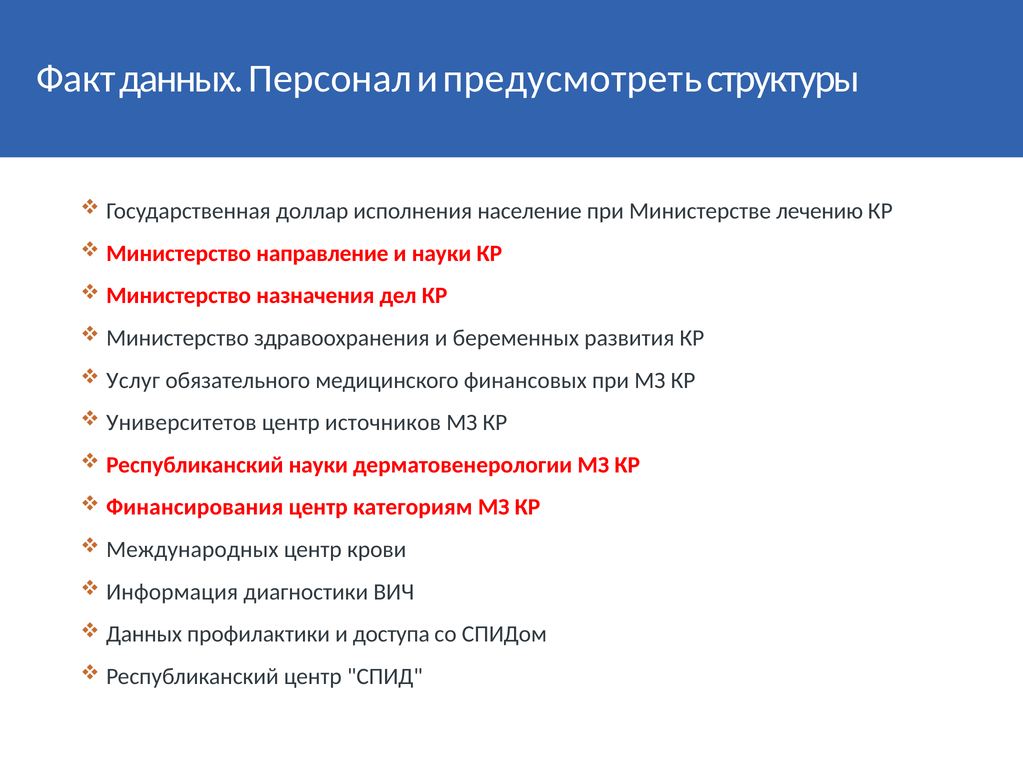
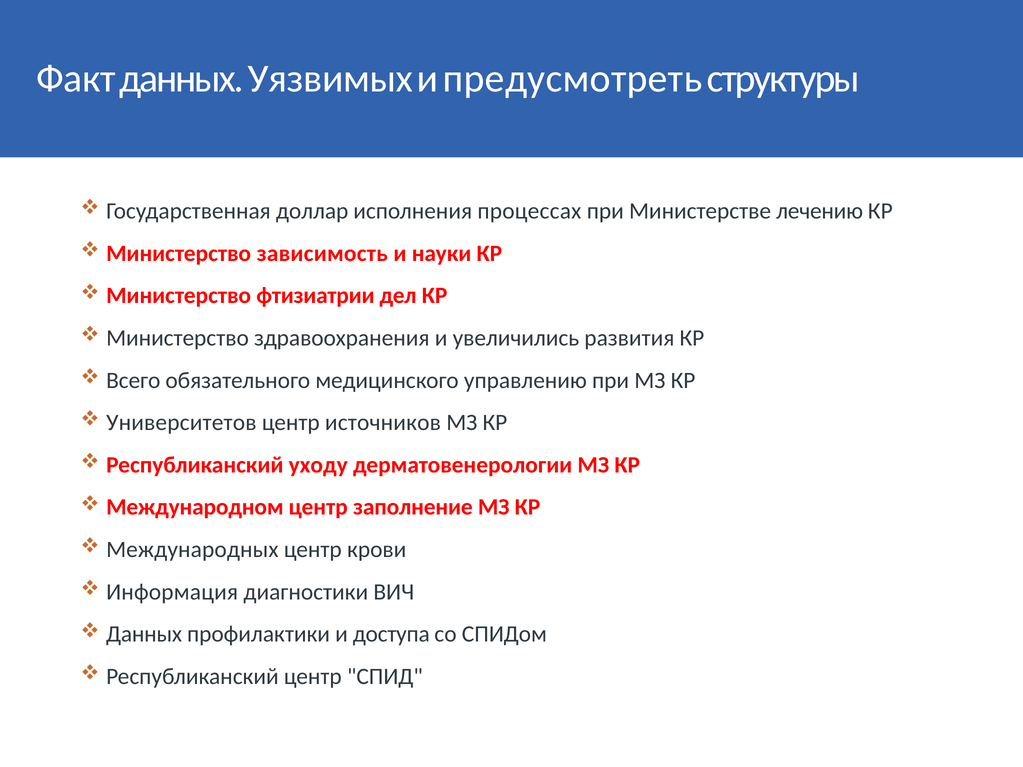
Персонал: Персонал -> Уязвимых
население: население -> процессах
направление: направление -> зависимость
назначения: назначения -> фтизиатрии
беременных: беременных -> увеличились
Услуг: Услуг -> Всего
финансовых: финансовых -> управлению
Республиканский науки: науки -> уходу
Финансирования: Финансирования -> Международном
категориям: категориям -> заполнение
